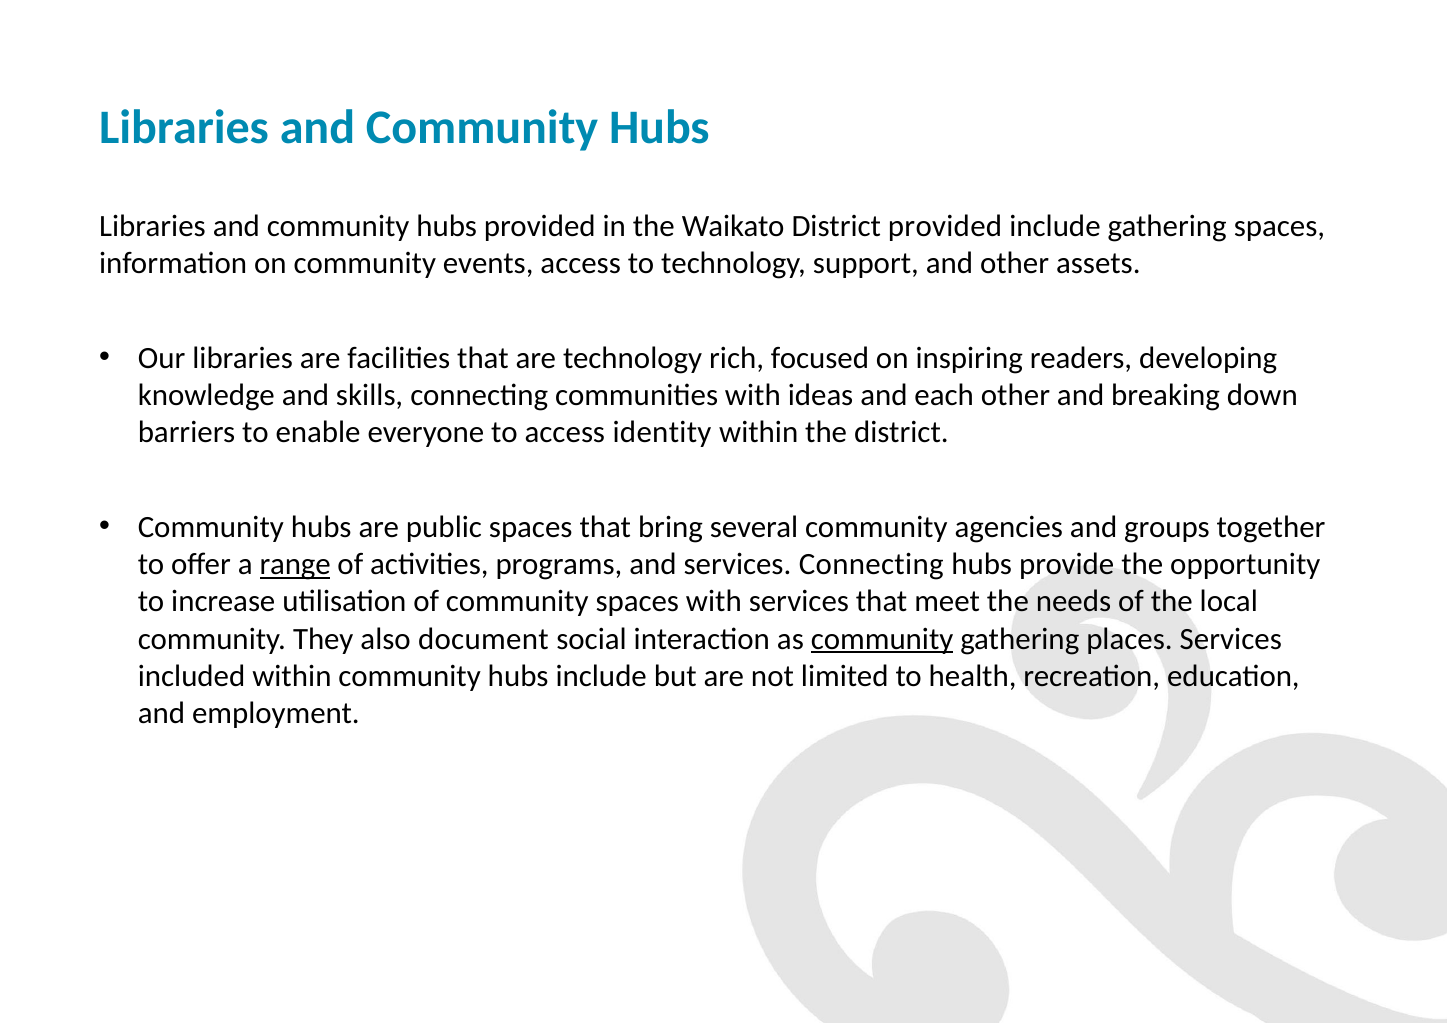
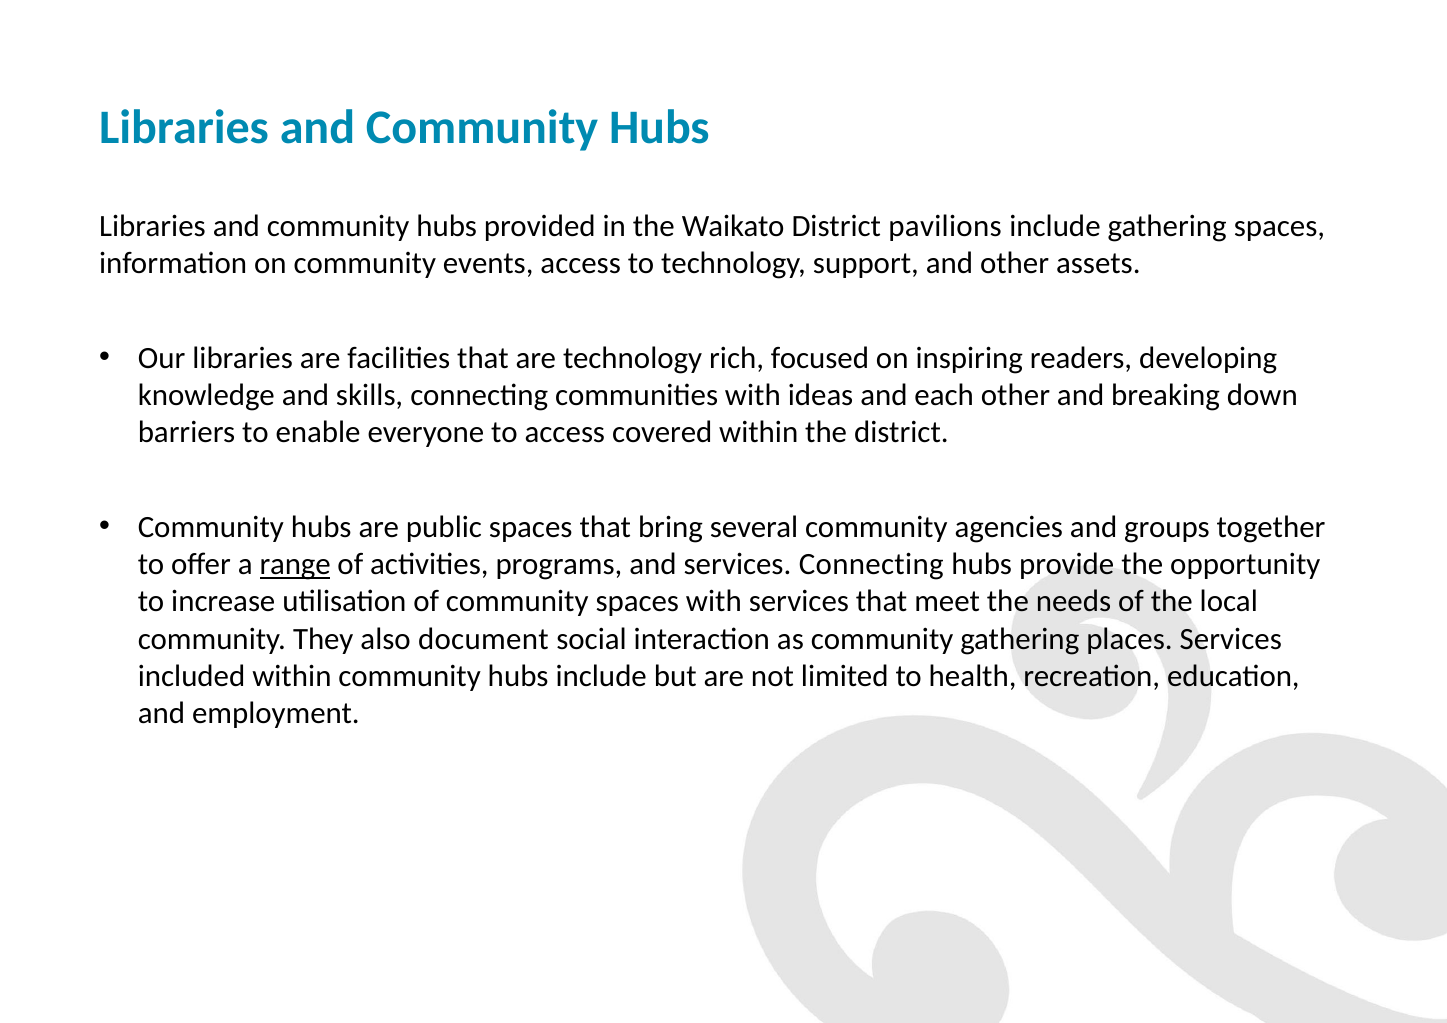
District provided: provided -> pavilions
identity: identity -> covered
community at (882, 639) underline: present -> none
